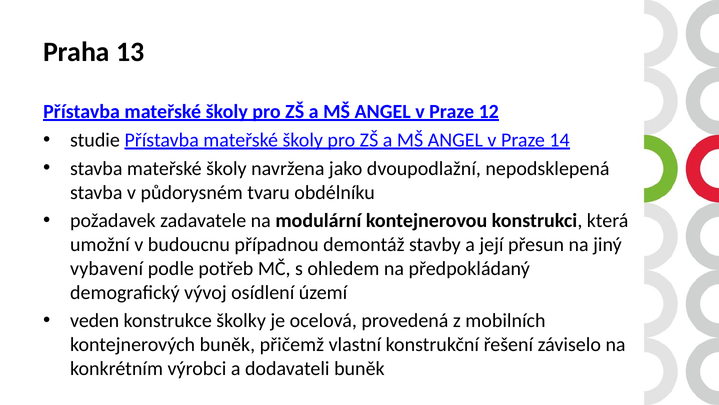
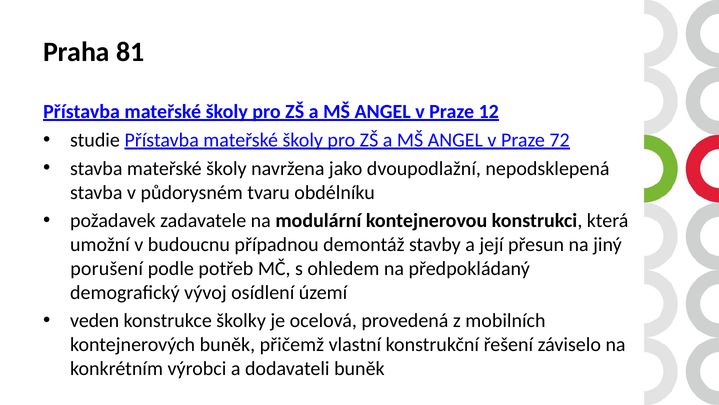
13: 13 -> 81
14: 14 -> 72
vybavení: vybavení -> porušení
